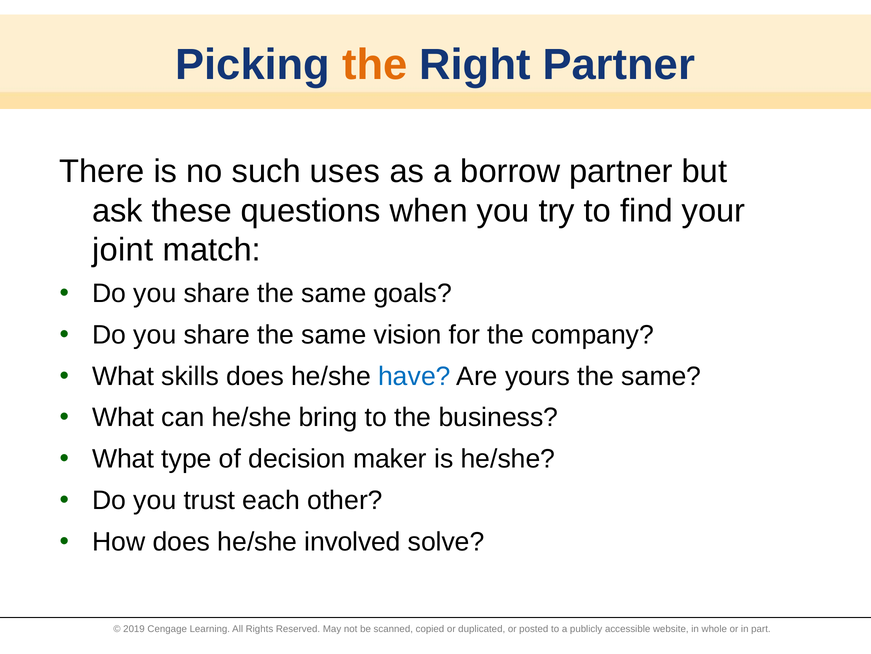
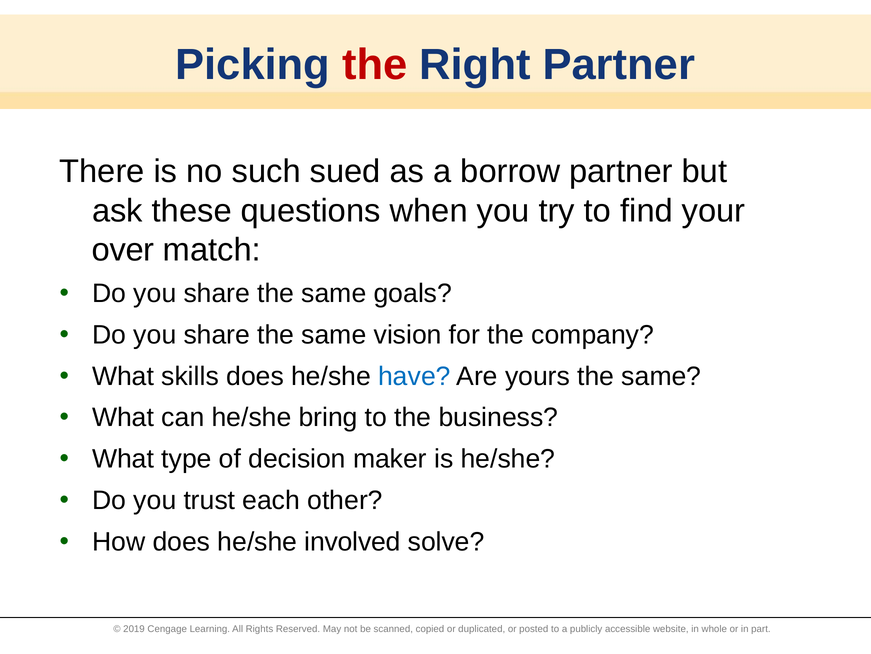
the at (375, 65) colour: orange -> red
uses: uses -> sued
joint: joint -> over
